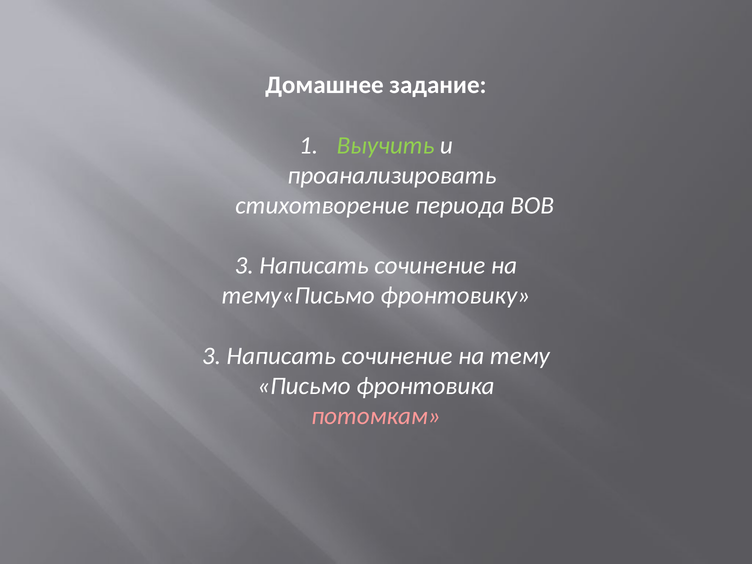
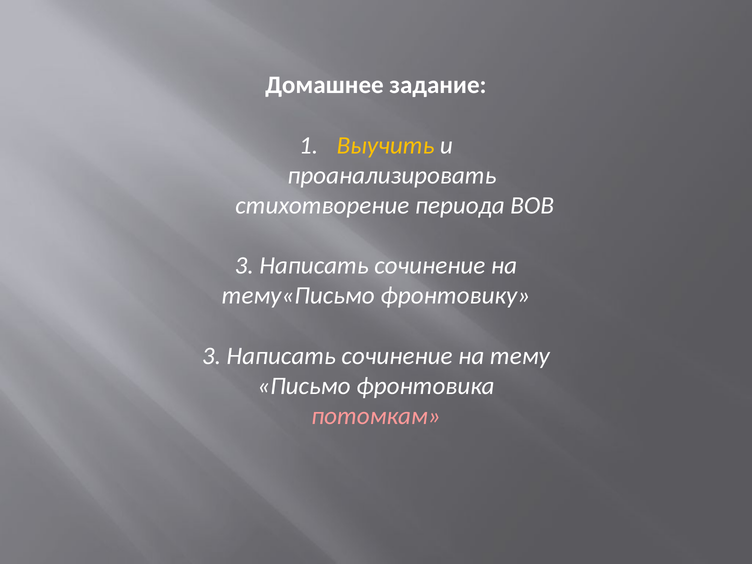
Выучить colour: light green -> yellow
